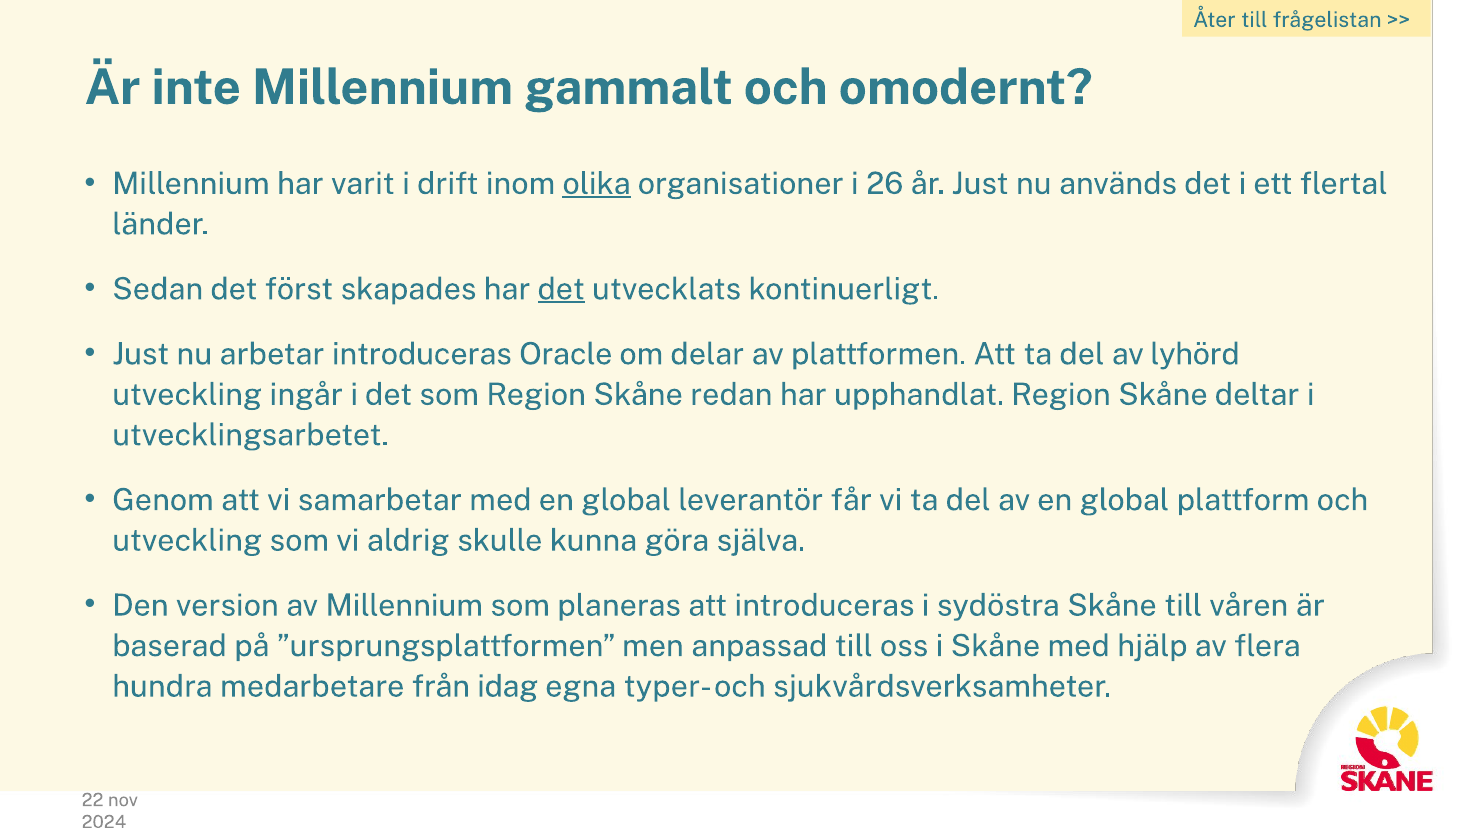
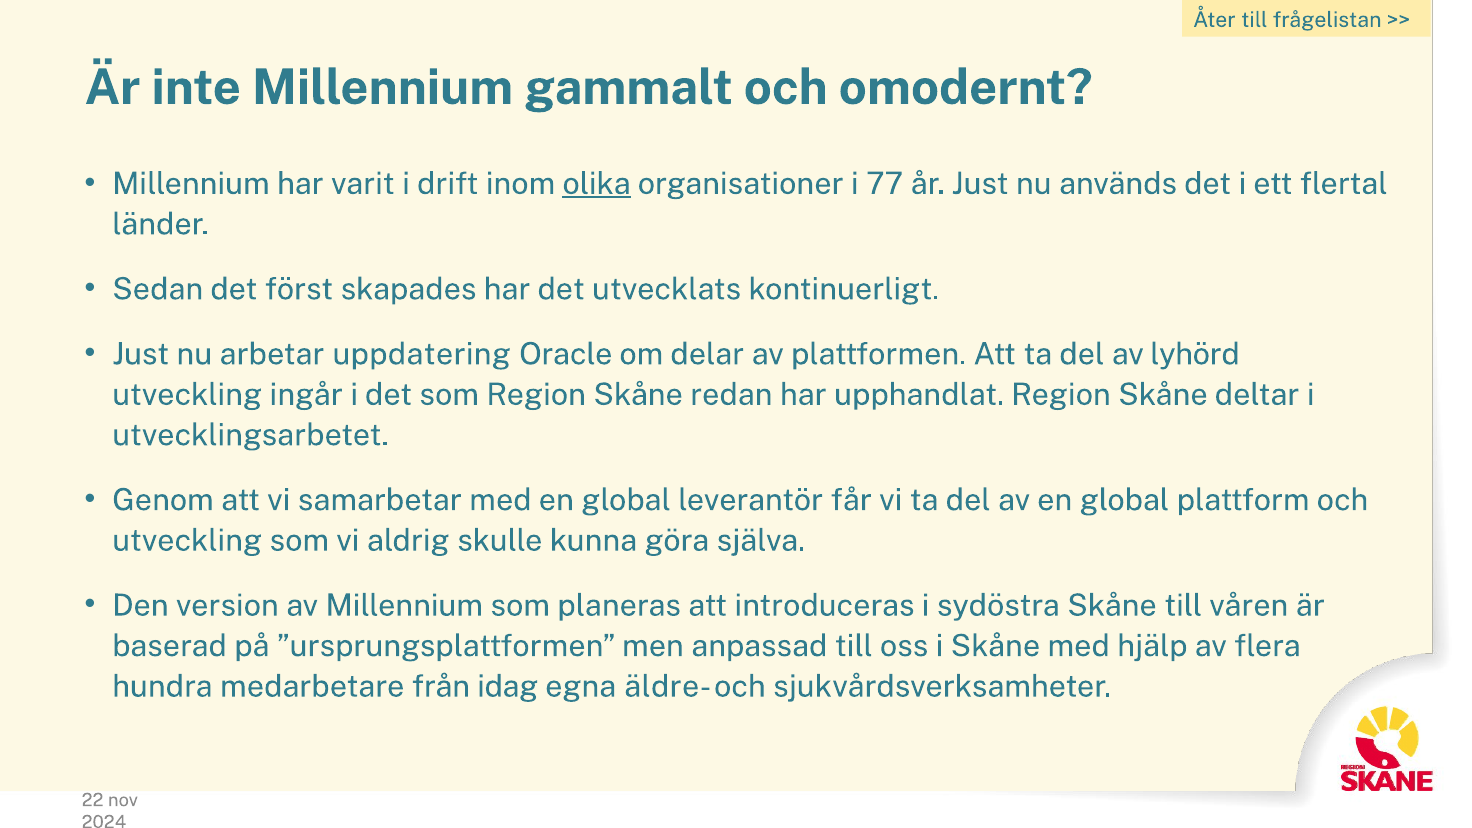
26: 26 -> 77
det at (561, 289) underline: present -> none
arbetar introduceras: introduceras -> uppdatering
typer-: typer- -> äldre-
